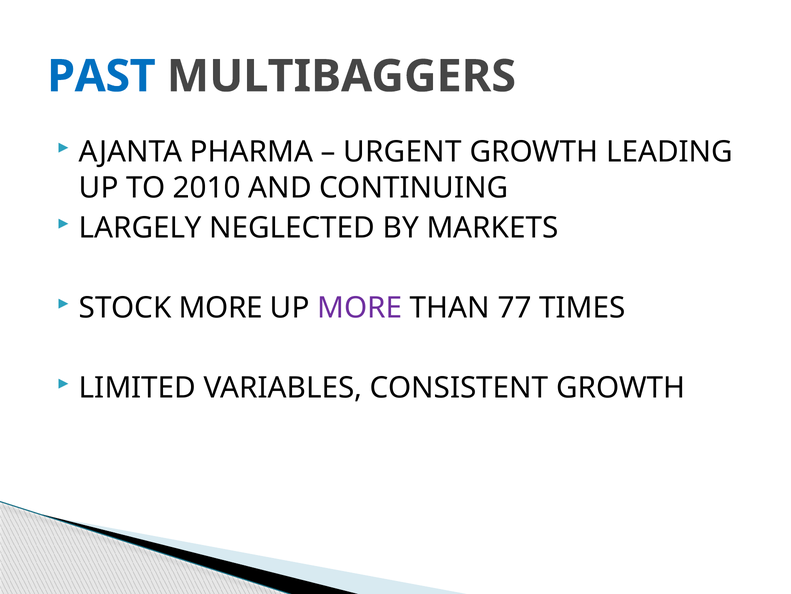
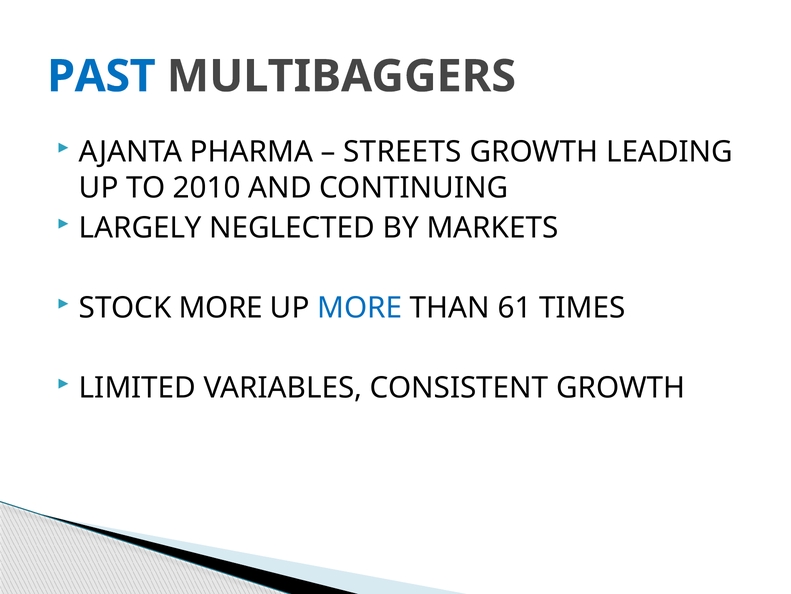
URGENT: URGENT -> STREETS
MORE at (360, 308) colour: purple -> blue
77: 77 -> 61
